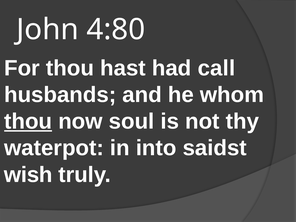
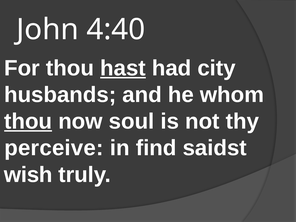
4:80: 4:80 -> 4:40
hast underline: none -> present
call: call -> city
waterpot: waterpot -> perceive
into: into -> find
